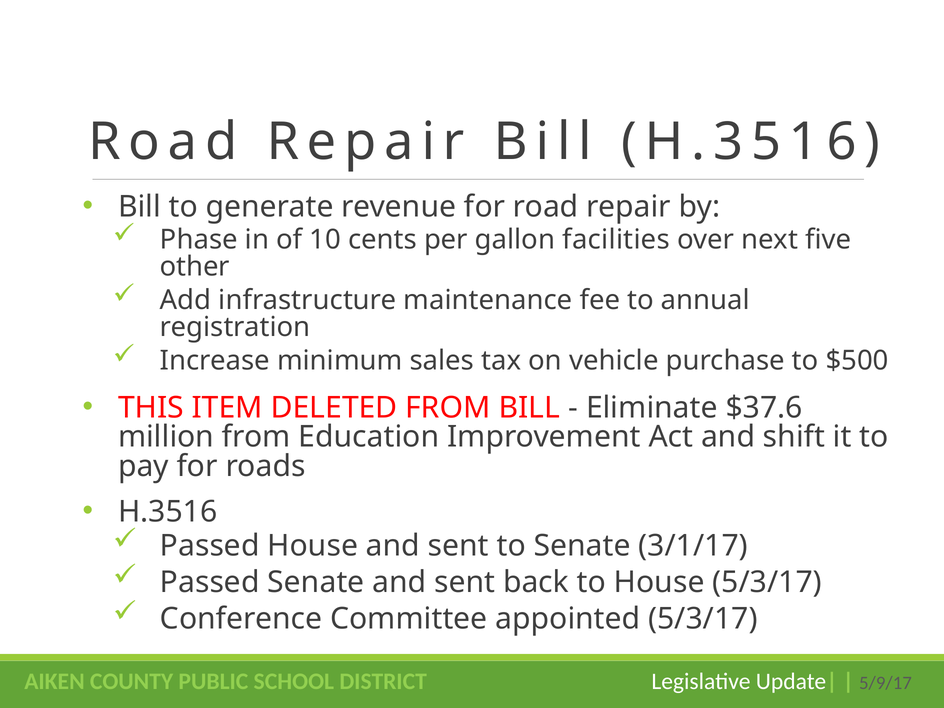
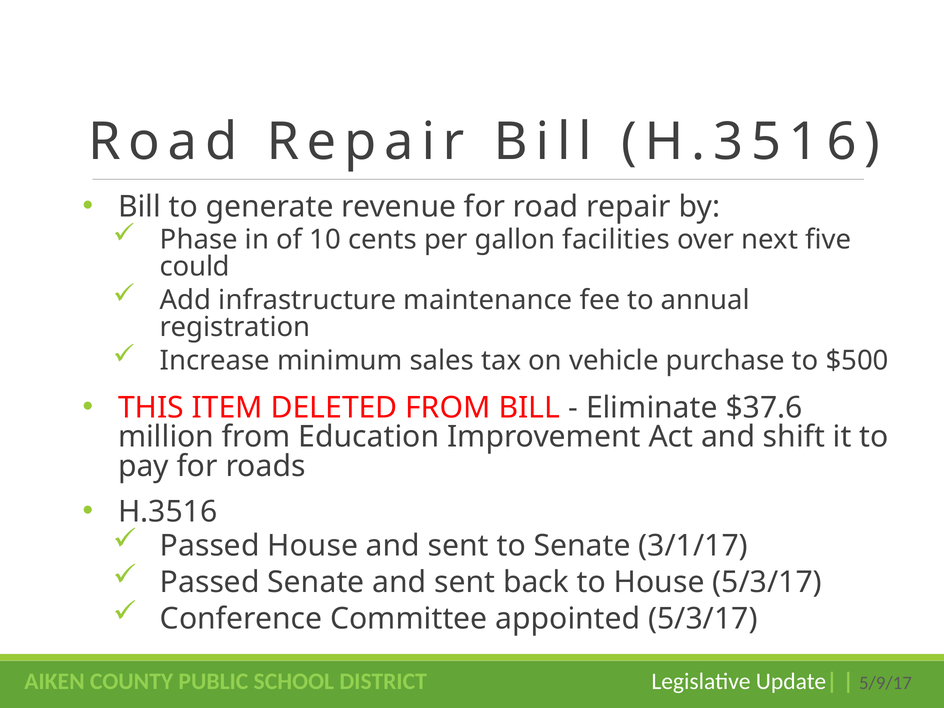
other: other -> could
